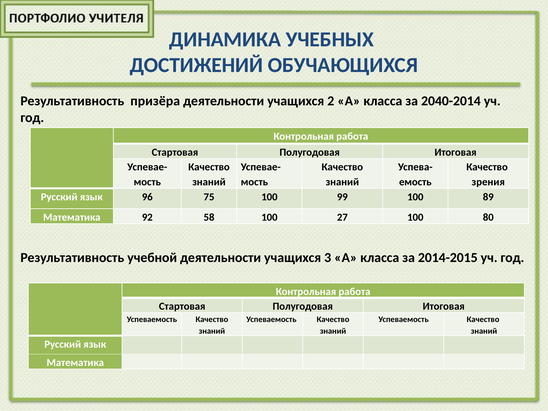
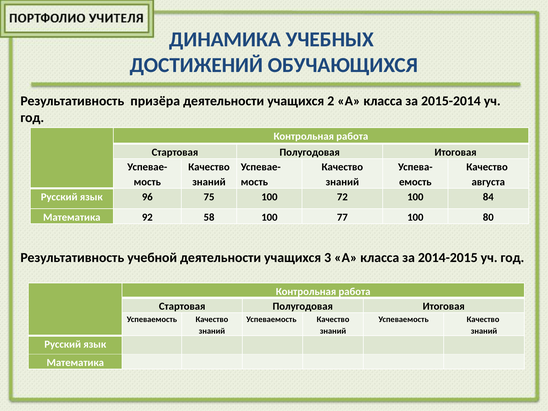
2040-2014: 2040-2014 -> 2015-2014
зрения: зрения -> августа
99: 99 -> 72
89: 89 -> 84
27: 27 -> 77
